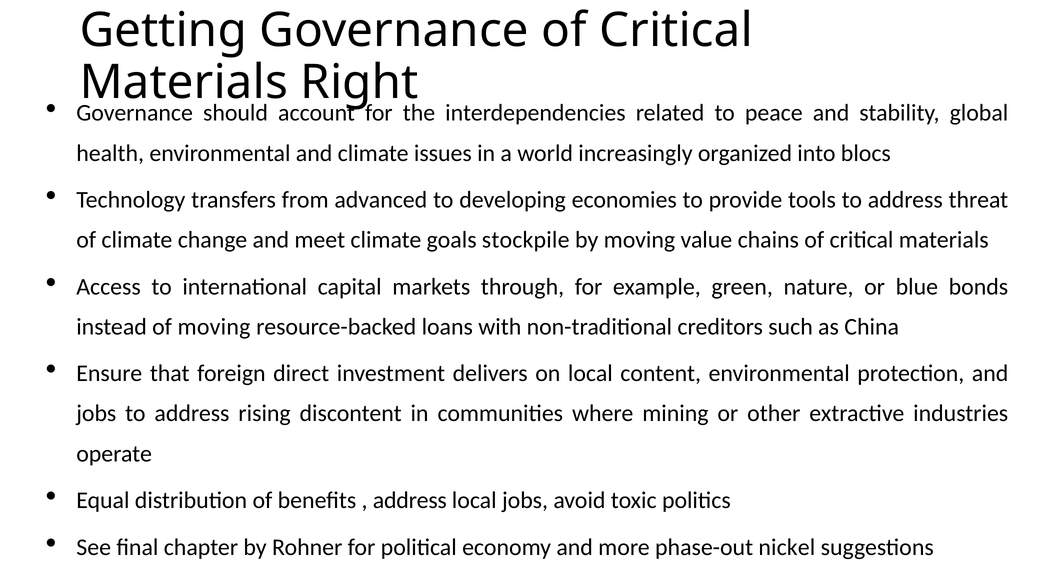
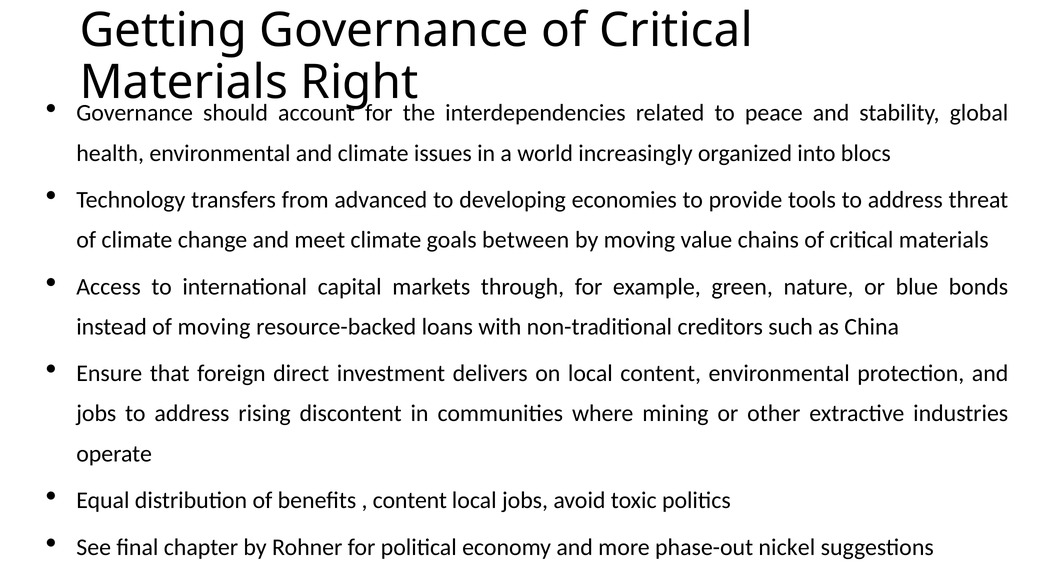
stockpile: stockpile -> between
address at (410, 500): address -> content
